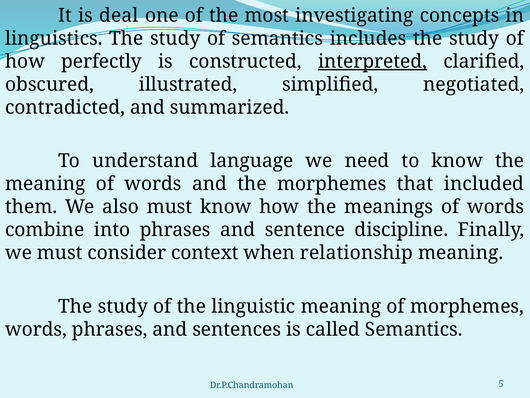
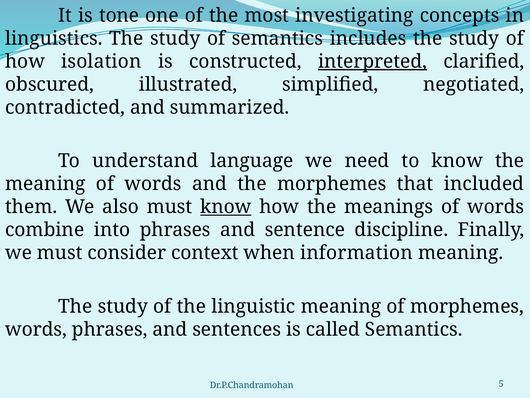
deal: deal -> tone
perfectly: perfectly -> isolation
know at (226, 207) underline: none -> present
relationship: relationship -> information
